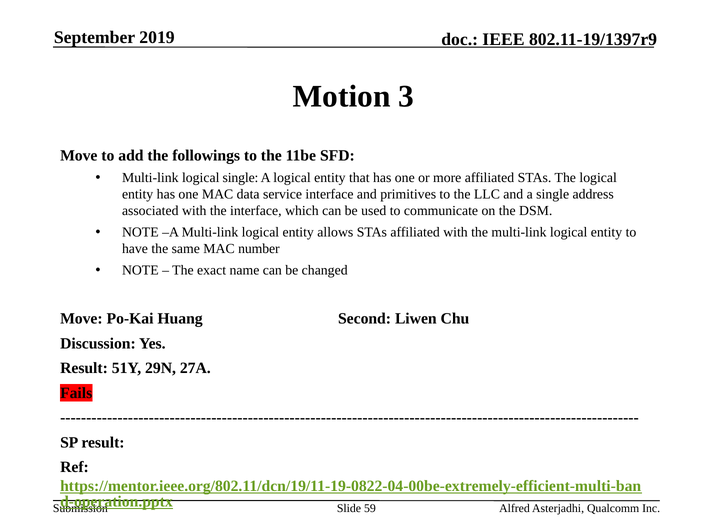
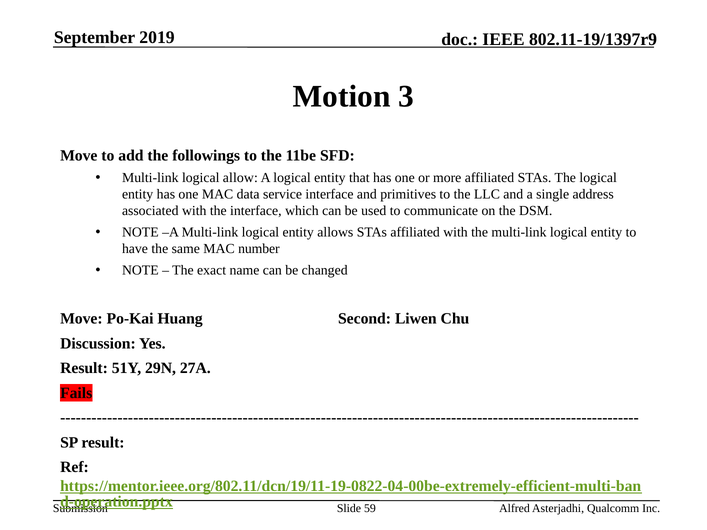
logical single: single -> allow
